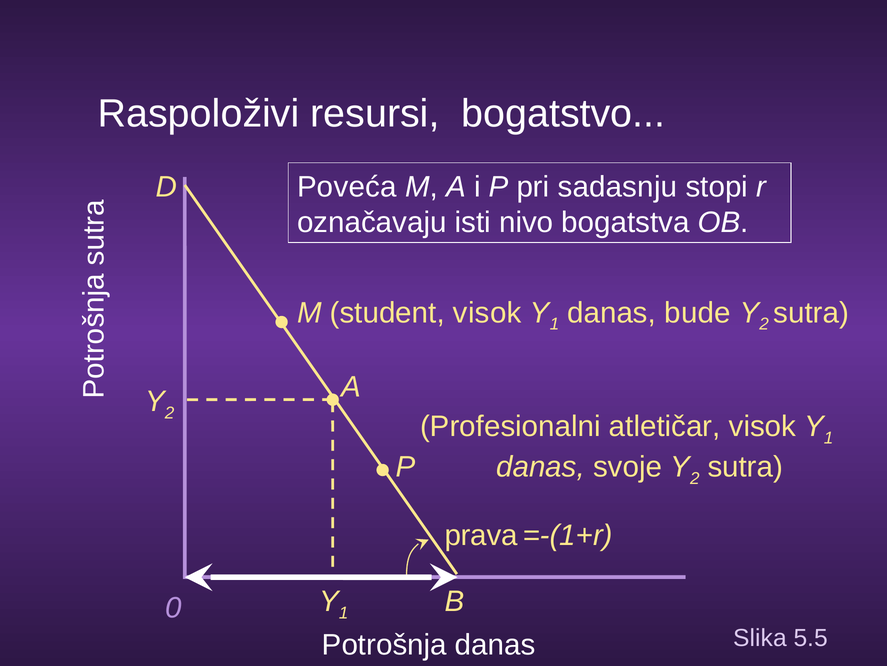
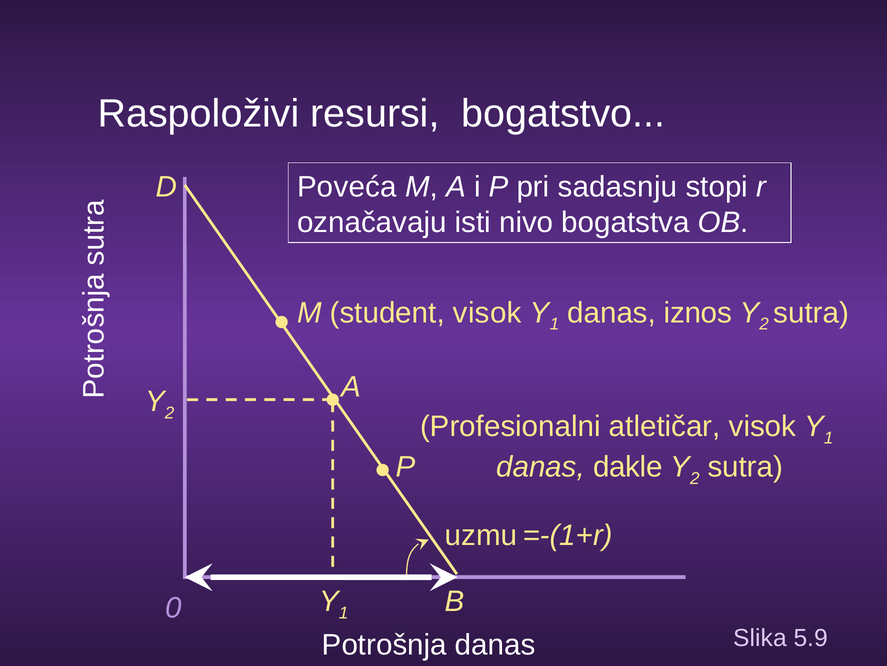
bude: bude -> iznos
svoje: svoje -> dakle
prava: prava -> uzmu
5.5: 5.5 -> 5.9
